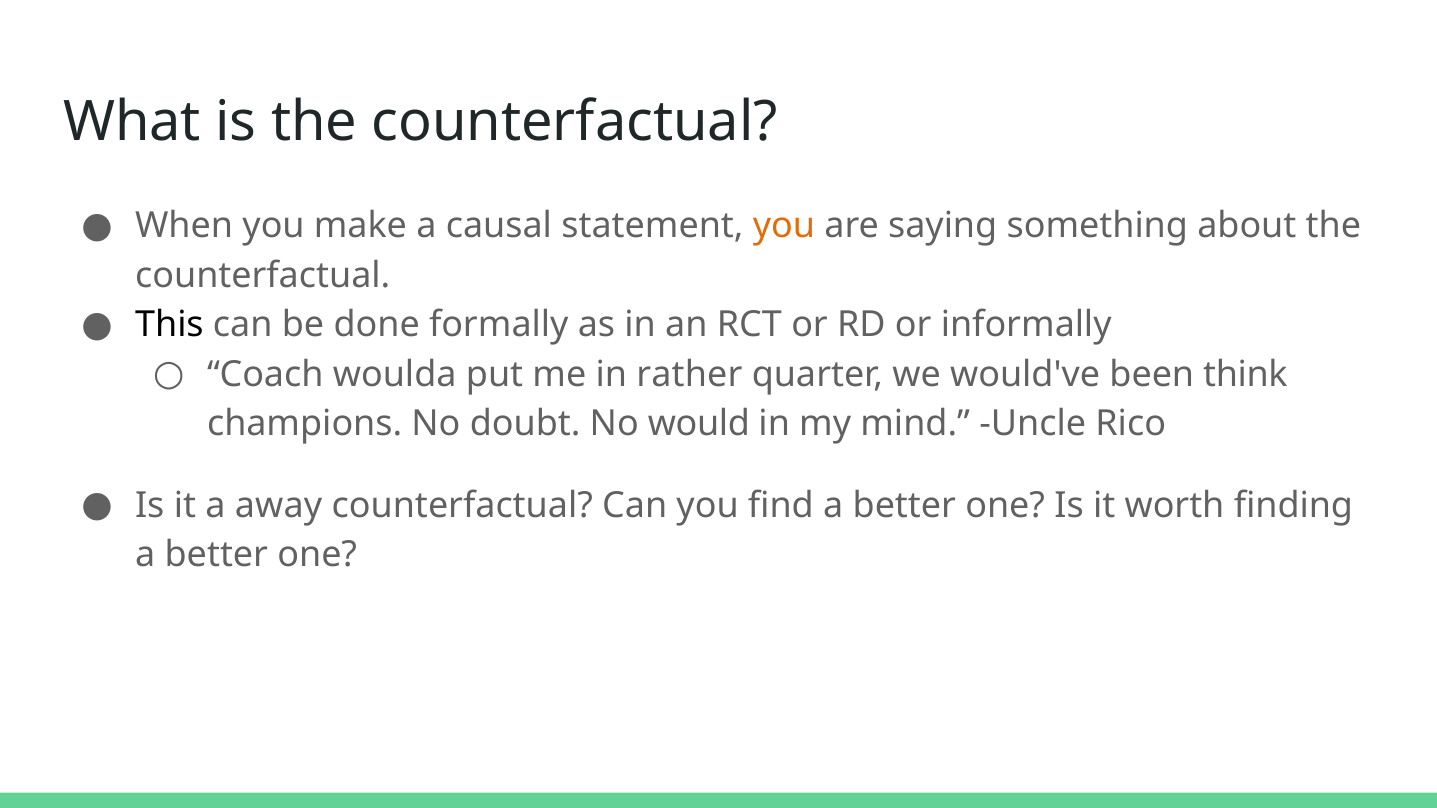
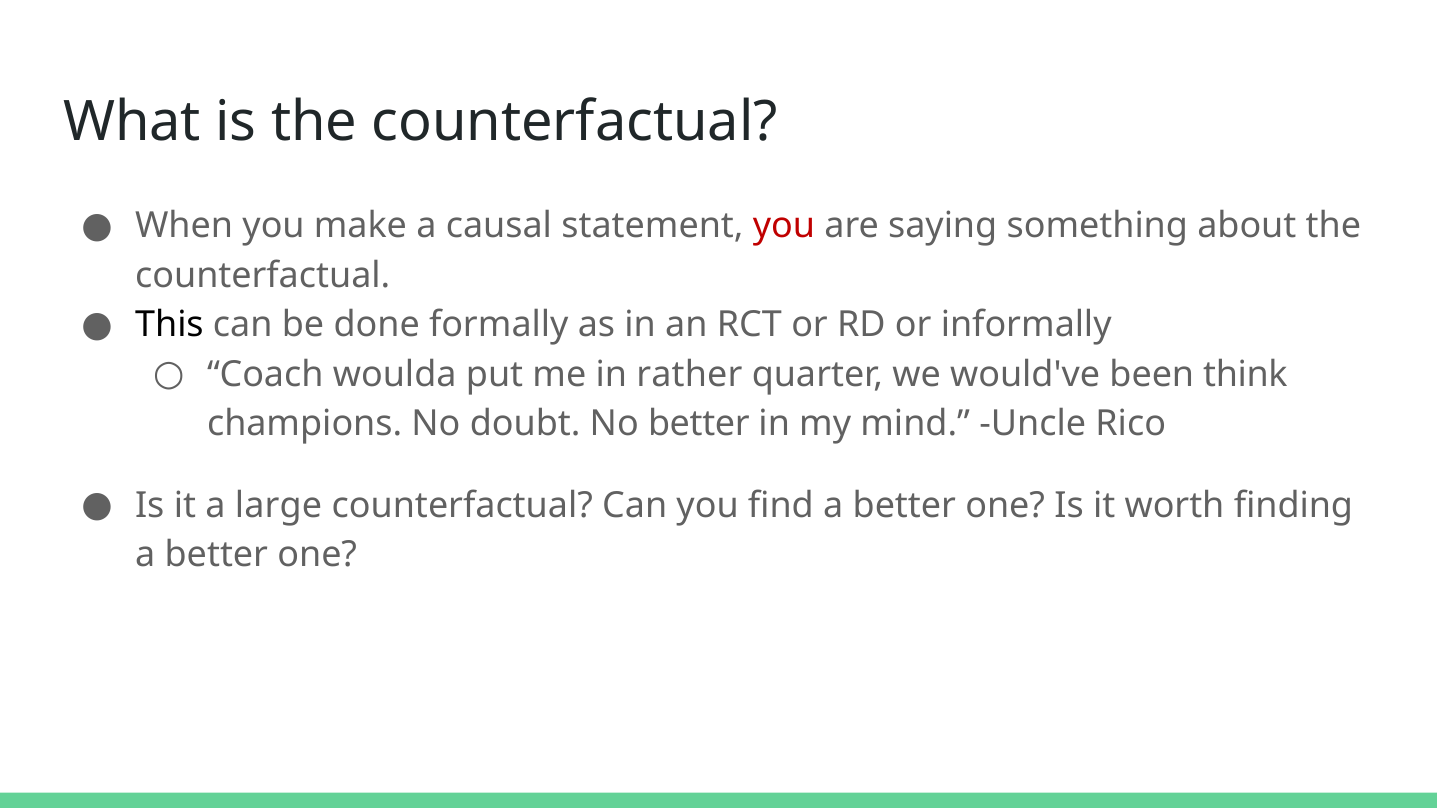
you at (784, 226) colour: orange -> red
No would: would -> better
away: away -> large
